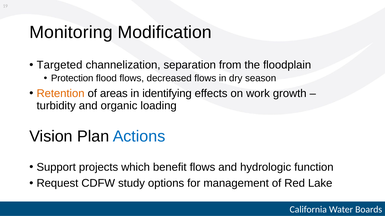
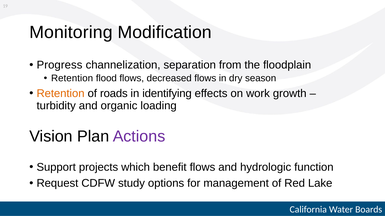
Targeted: Targeted -> Progress
Protection at (72, 78): Protection -> Retention
areas: areas -> roads
Actions colour: blue -> purple
